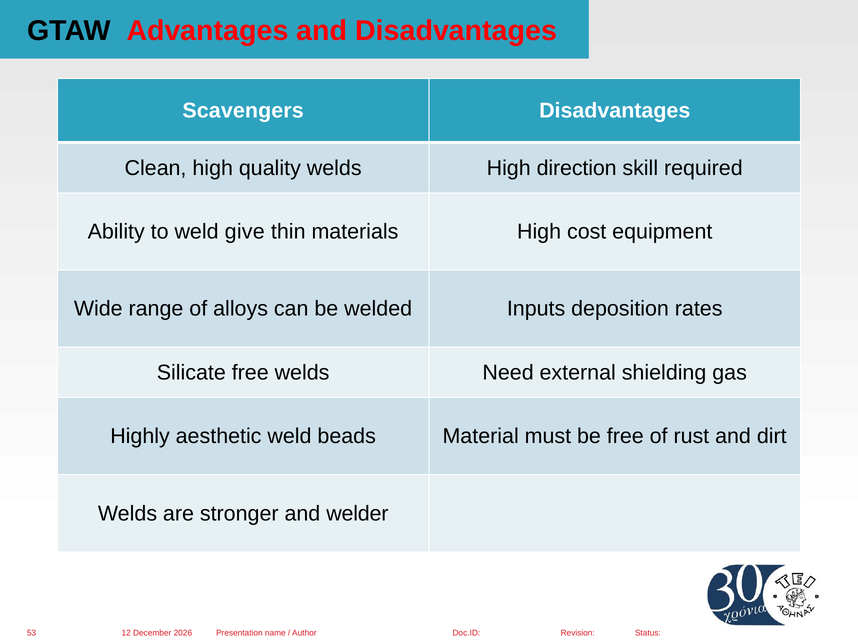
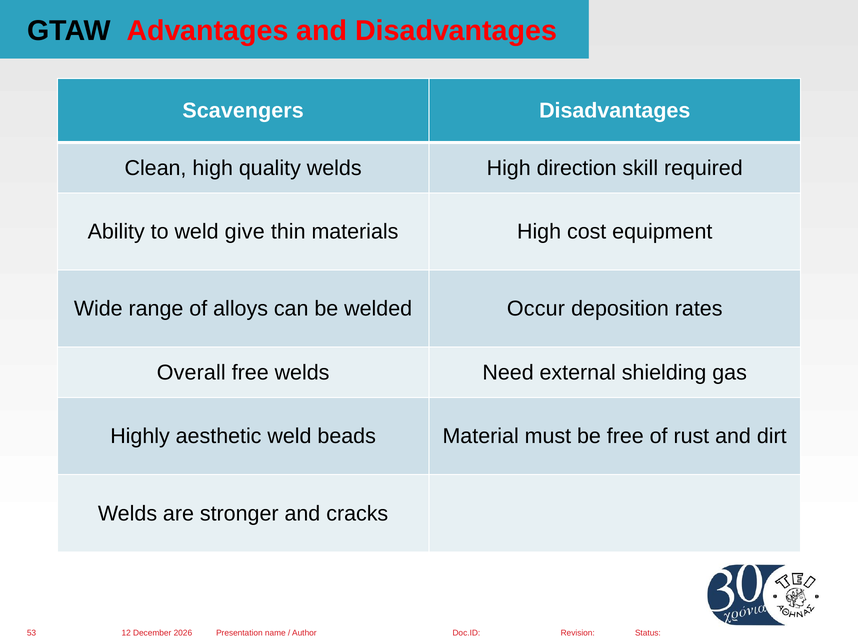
Inputs: Inputs -> Occur
Silicate: Silicate -> Overall
welder: welder -> cracks
